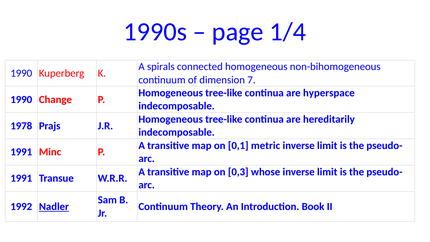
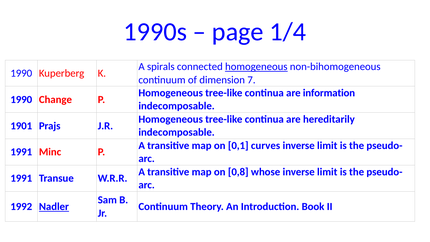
homogeneous at (256, 67) underline: none -> present
hyperspace: hyperspace -> information
1978: 1978 -> 1901
metric: metric -> curves
0,3: 0,3 -> 0,8
